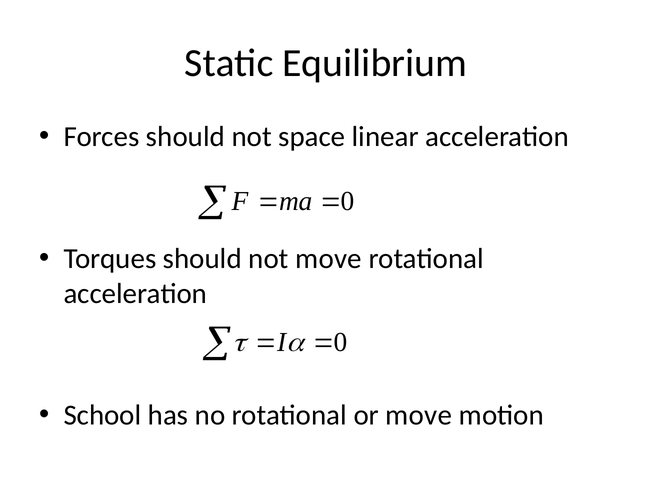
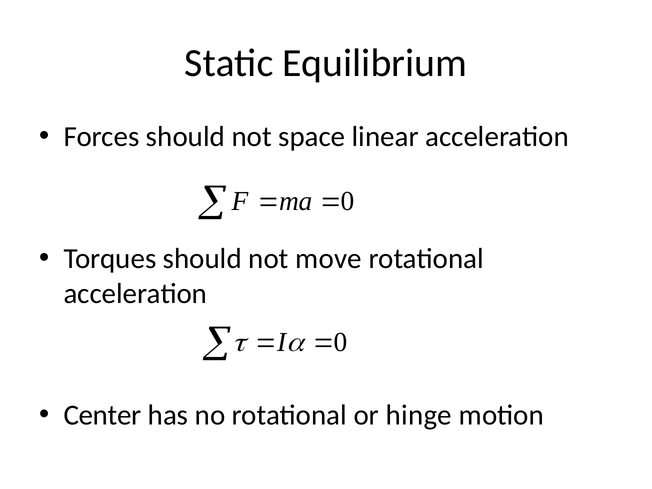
School: School -> Center
or move: move -> hinge
